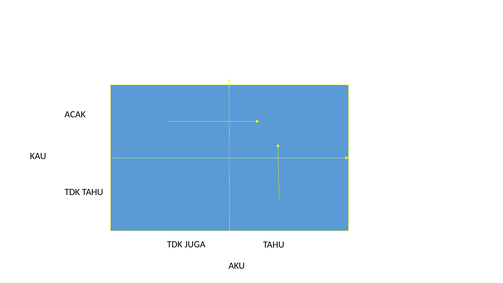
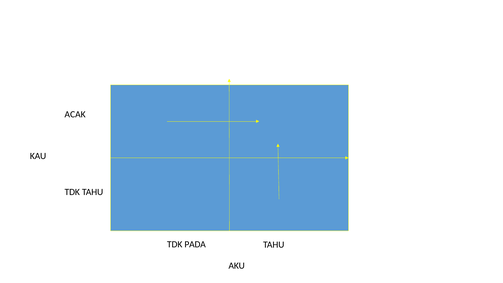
JUGA: JUGA -> PADA
